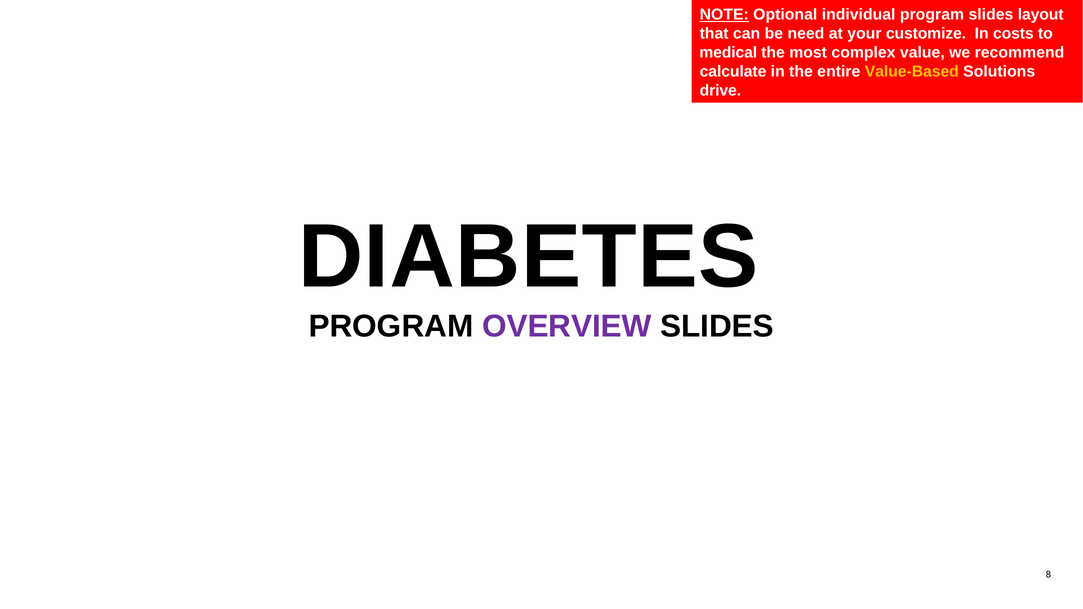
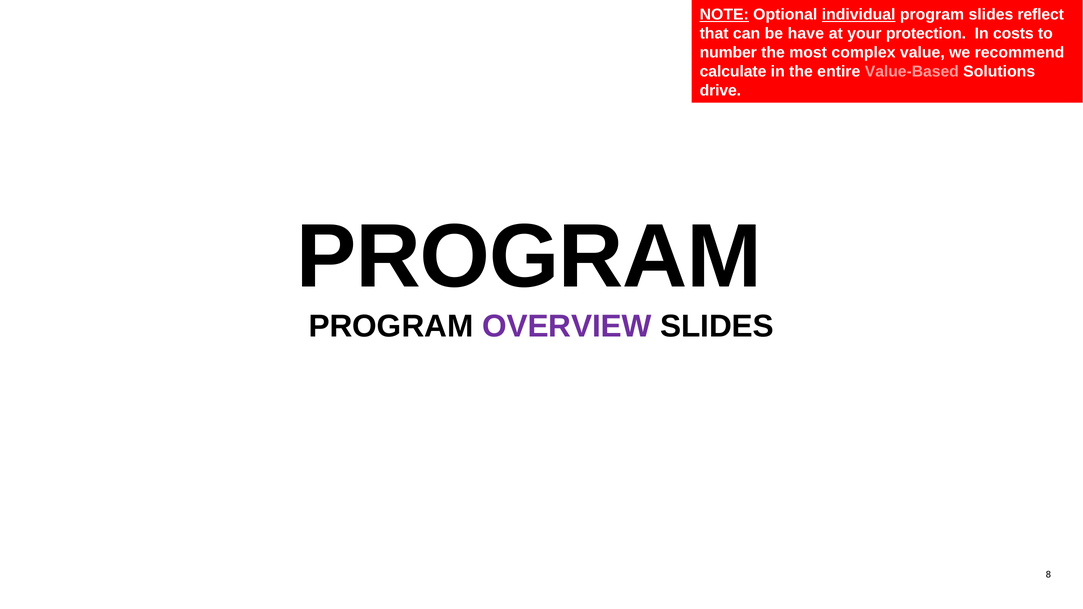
individual underline: none -> present
layout: layout -> reflect
need: need -> have
customize: customize -> protection
medical: medical -> number
Value-Based colour: yellow -> pink
DIABETES at (528, 257): DIABETES -> PROGRAM
